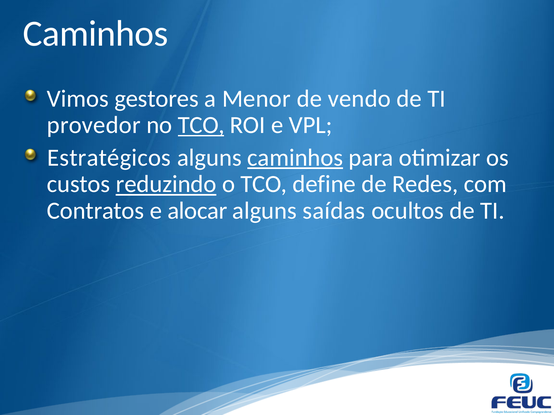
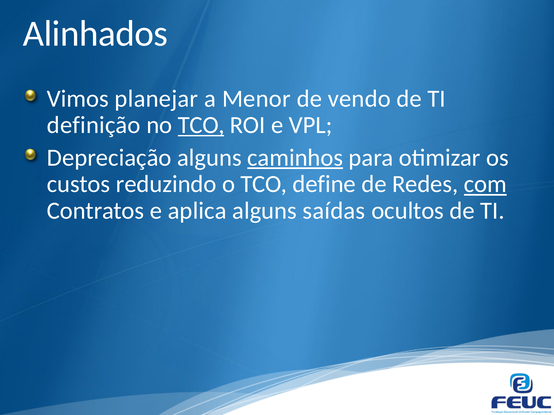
Caminhos at (95, 34): Caminhos -> Alinhados
gestores: gestores -> planejar
provedor: provedor -> definição
Estratégicos: Estratégicos -> Depreciação
reduzindo underline: present -> none
com underline: none -> present
alocar: alocar -> aplica
